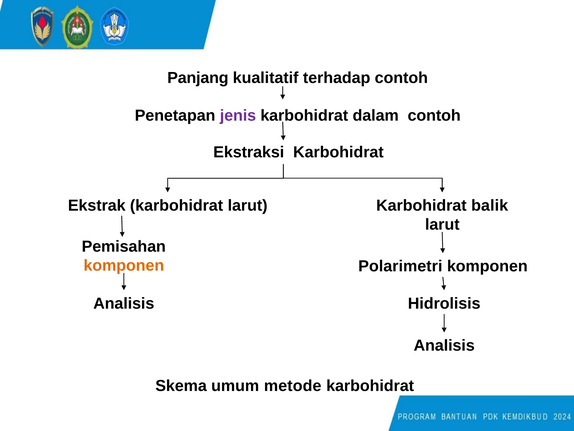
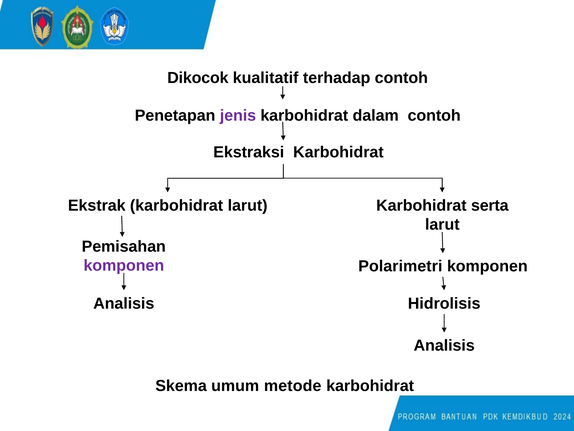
Panjang: Panjang -> Dikocok
balik: balik -> serta
komponen at (124, 265) colour: orange -> purple
